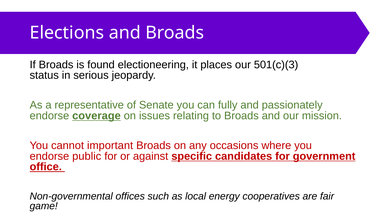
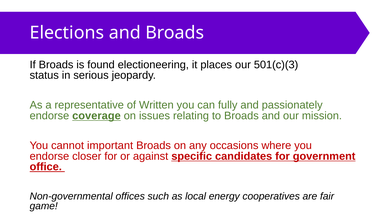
Senate: Senate -> Written
public: public -> closer
